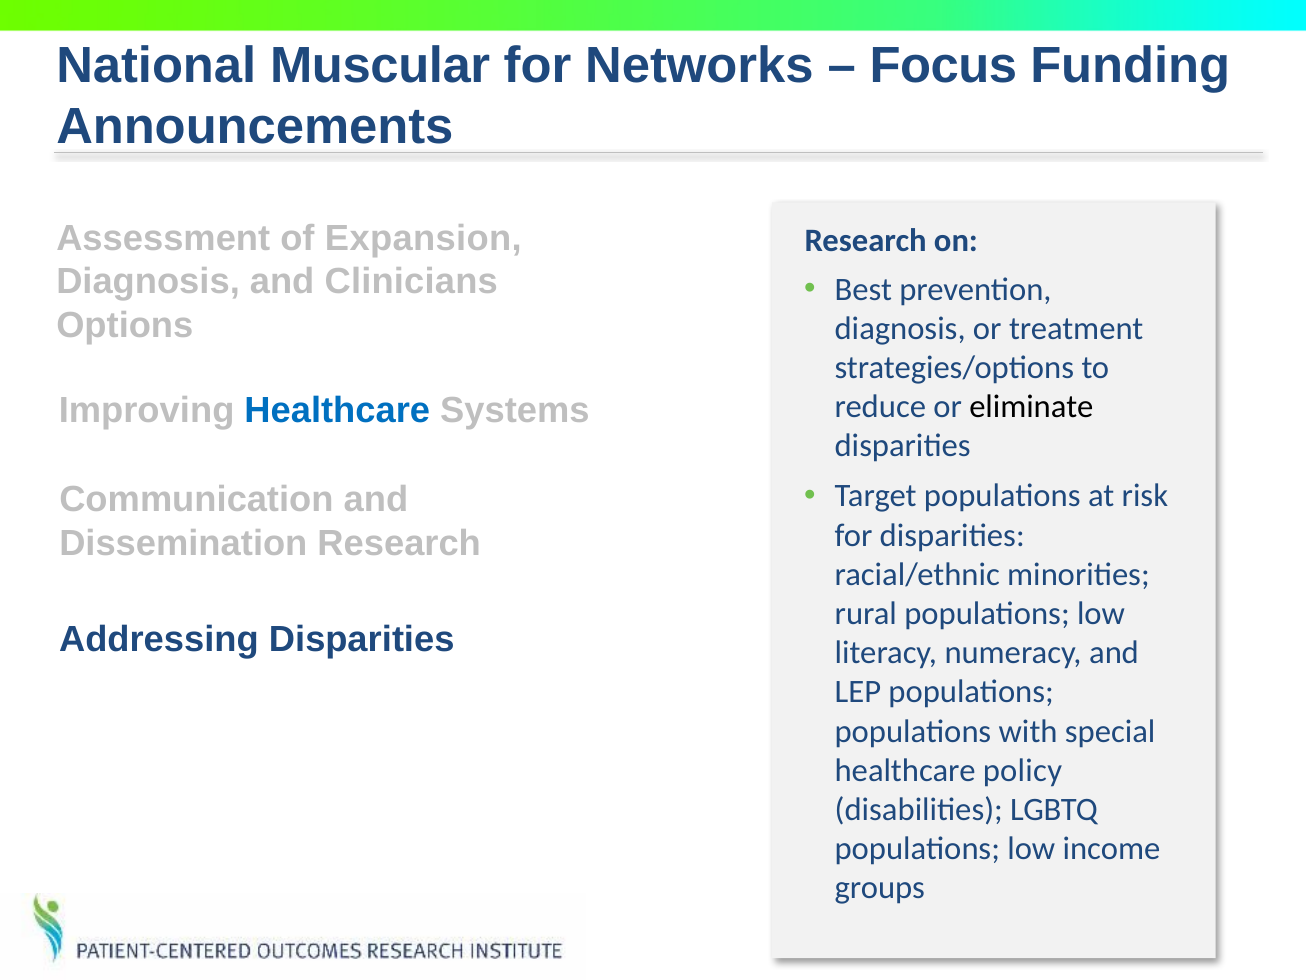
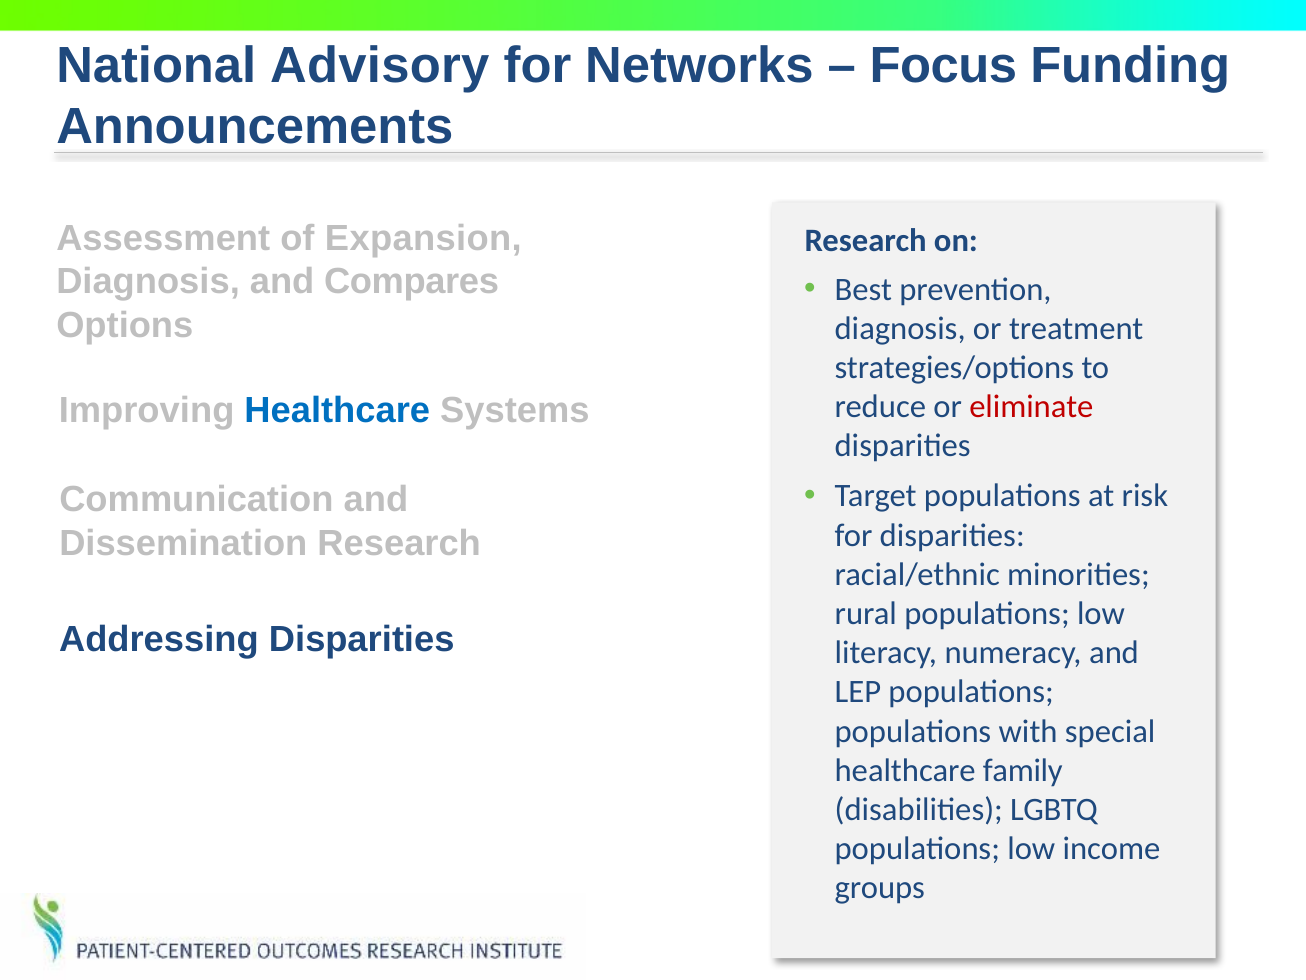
Muscular: Muscular -> Advisory
Clinicians: Clinicians -> Compares
eliminate colour: black -> red
policy: policy -> family
